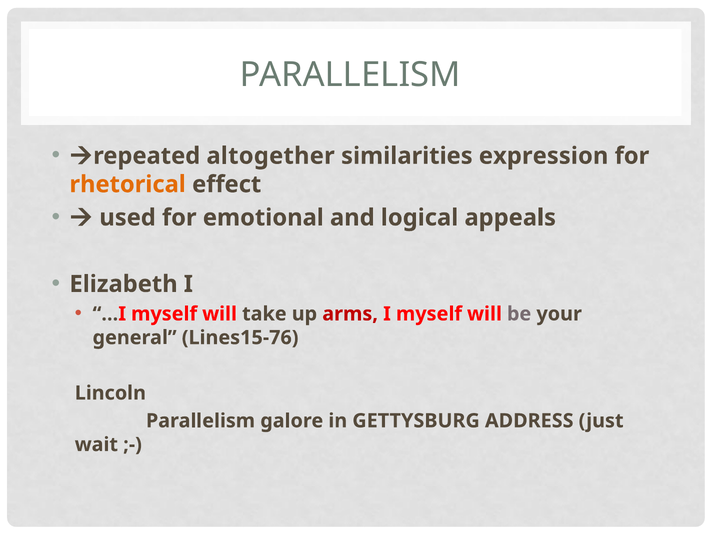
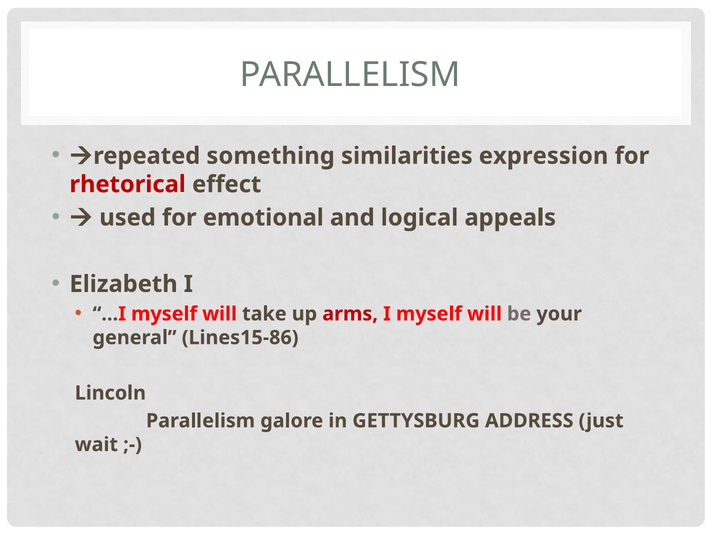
altogether: altogether -> something
rhetorical colour: orange -> red
Lines15-76: Lines15-76 -> Lines15-86
